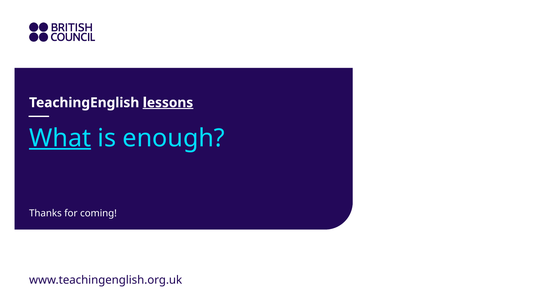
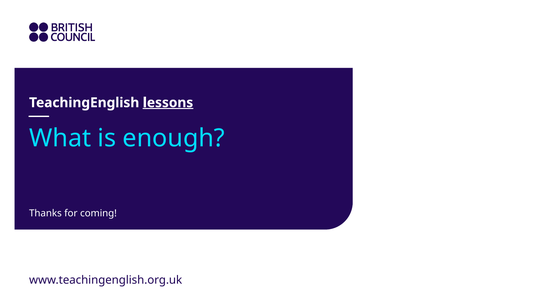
What underline: present -> none
